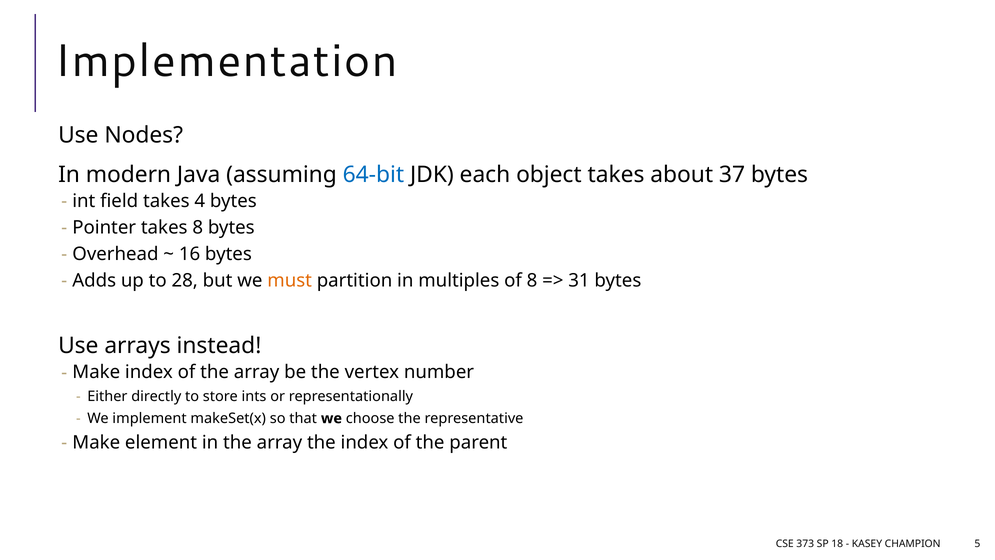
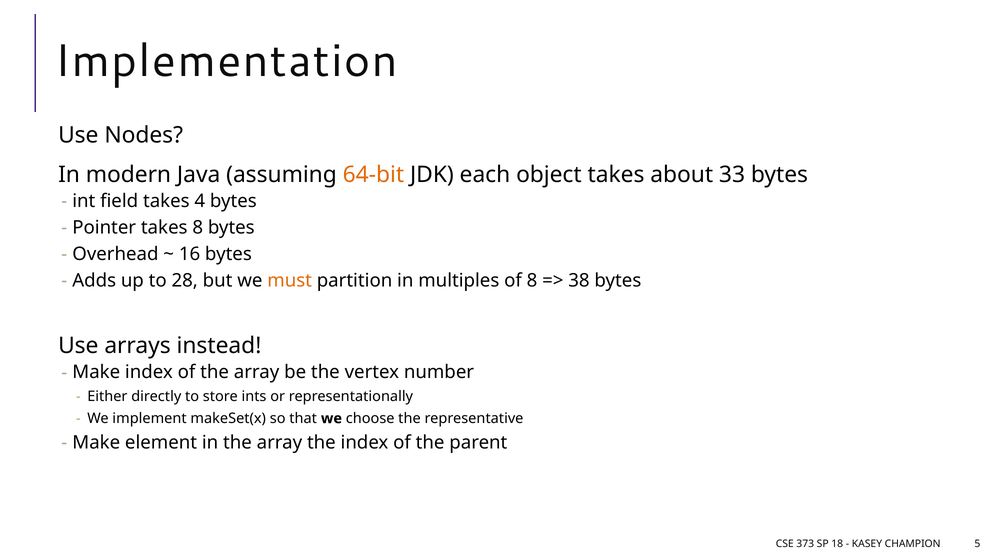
64-bit colour: blue -> orange
37: 37 -> 33
31: 31 -> 38
